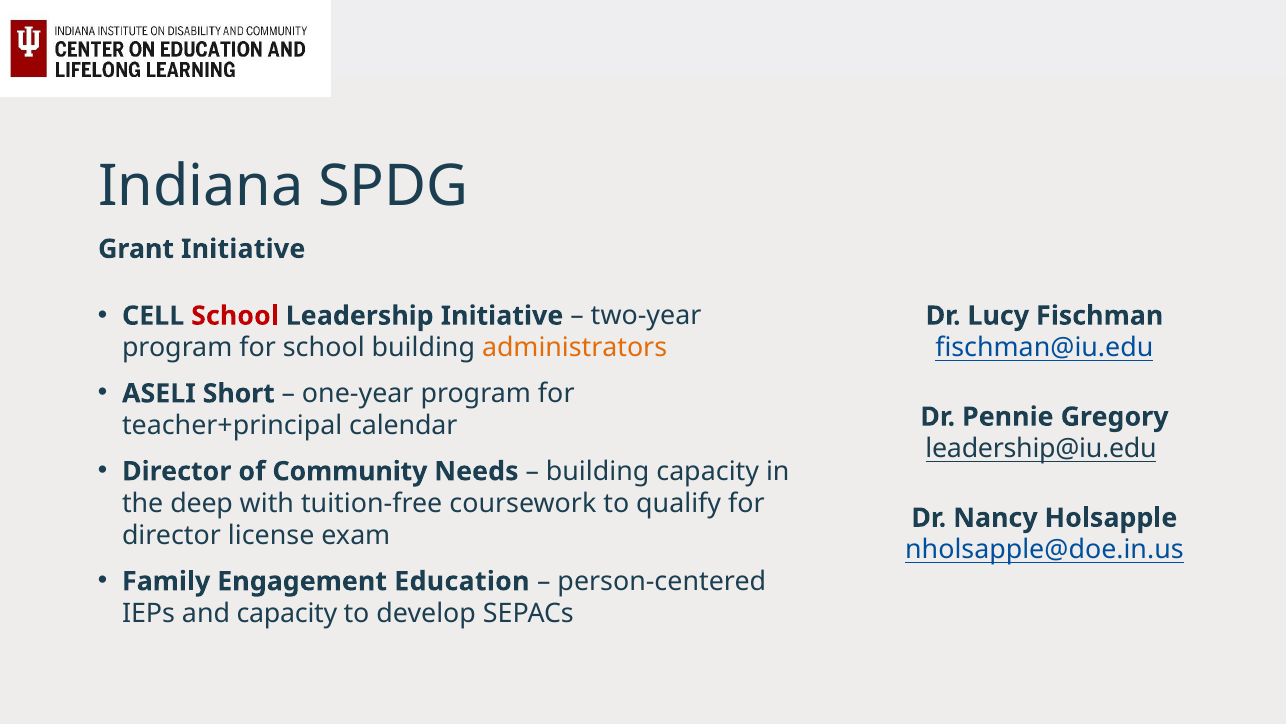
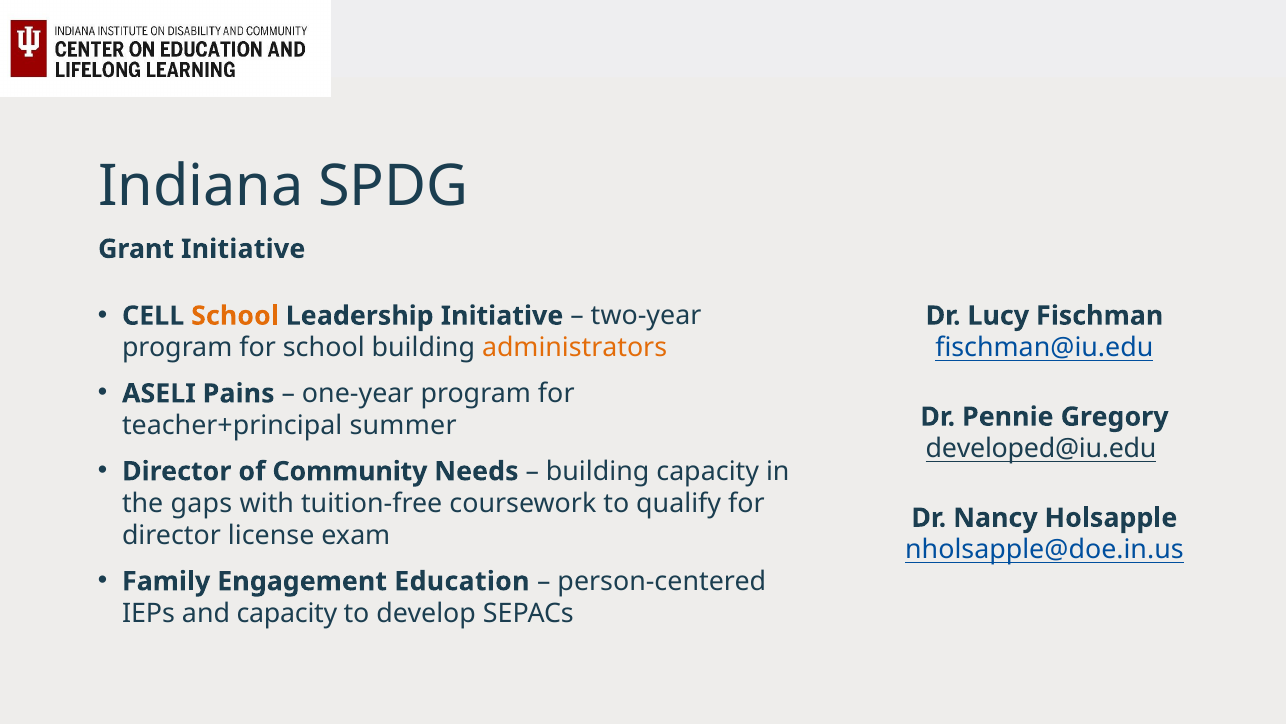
School at (235, 316) colour: red -> orange
Short: Short -> Pains
calendar: calendar -> summer
leadership@iu.edu: leadership@iu.edu -> developed@iu.edu
deep: deep -> gaps
